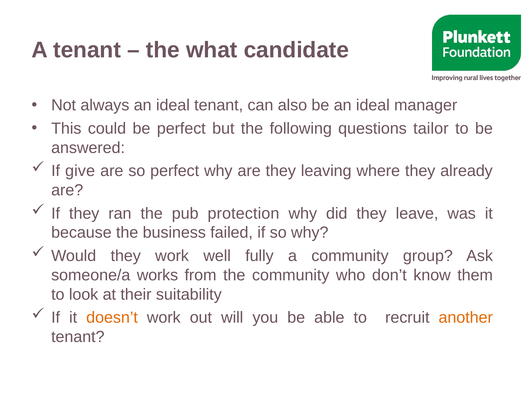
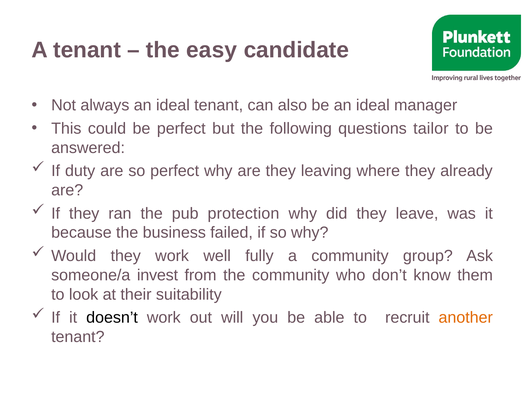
what: what -> easy
give: give -> duty
works: works -> invest
doesn’t colour: orange -> black
